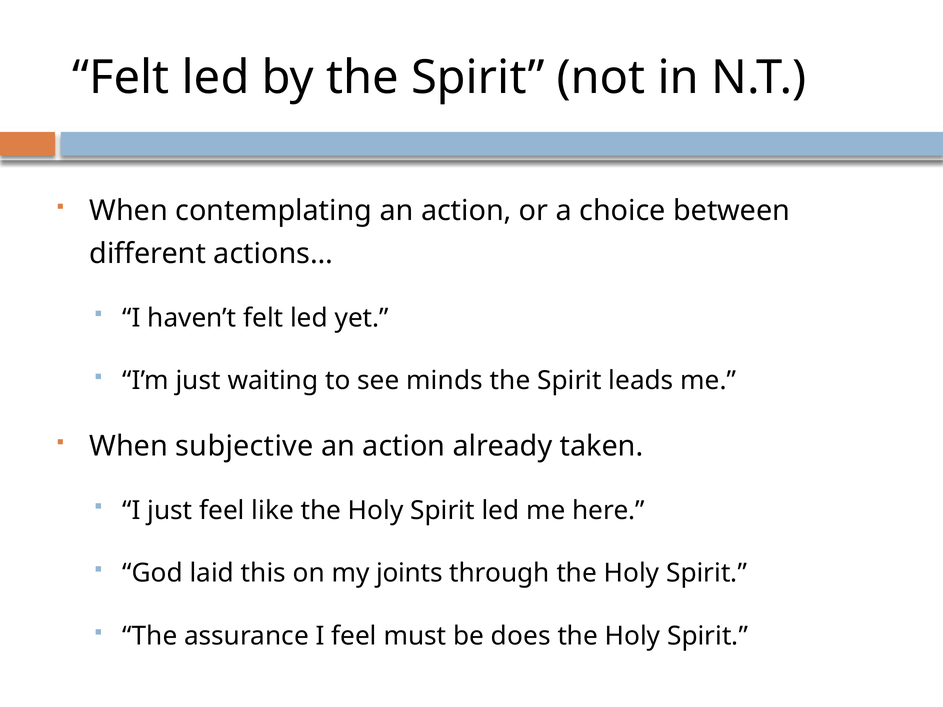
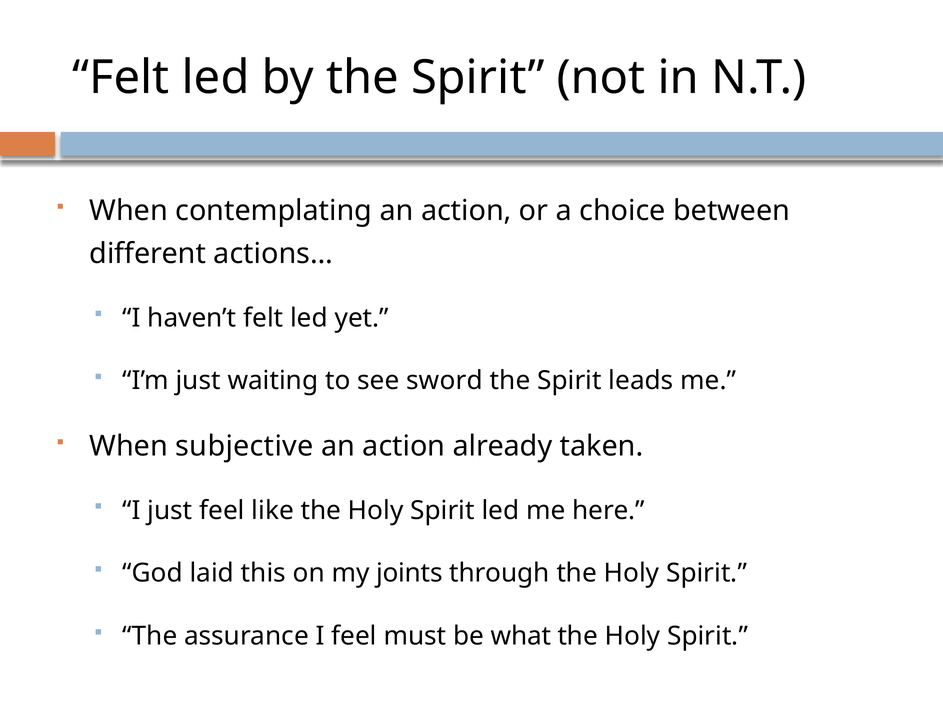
minds: minds -> sword
does: does -> what
